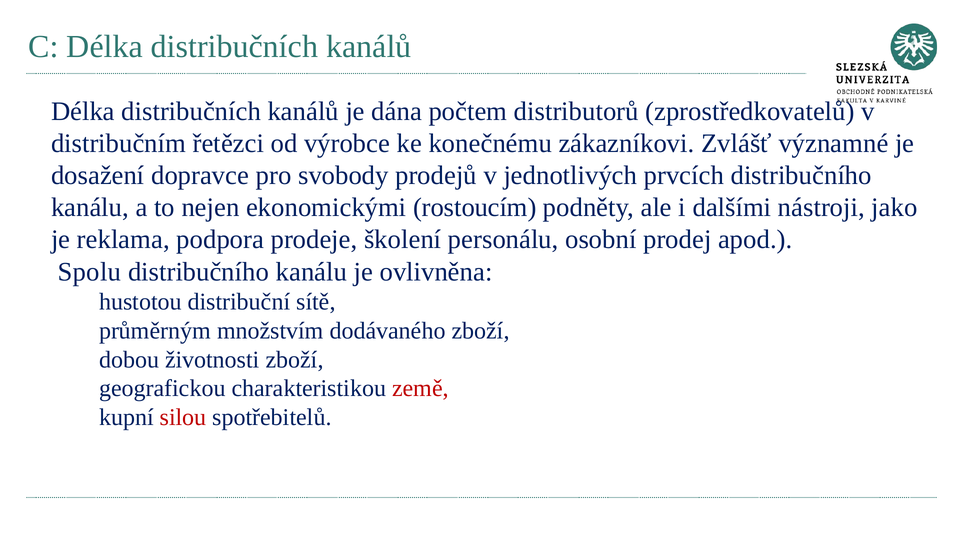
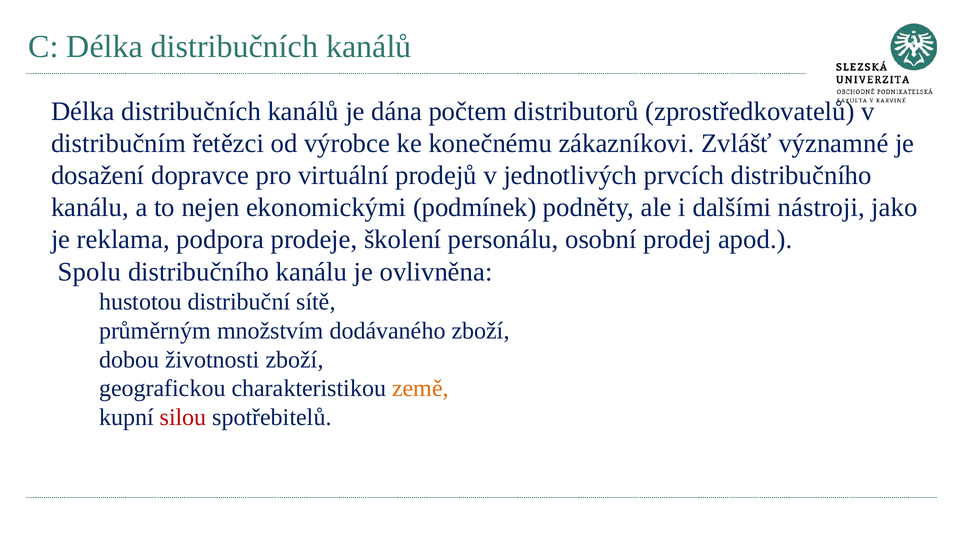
svobody: svobody -> virtuální
rostoucím: rostoucím -> podmínek
země colour: red -> orange
